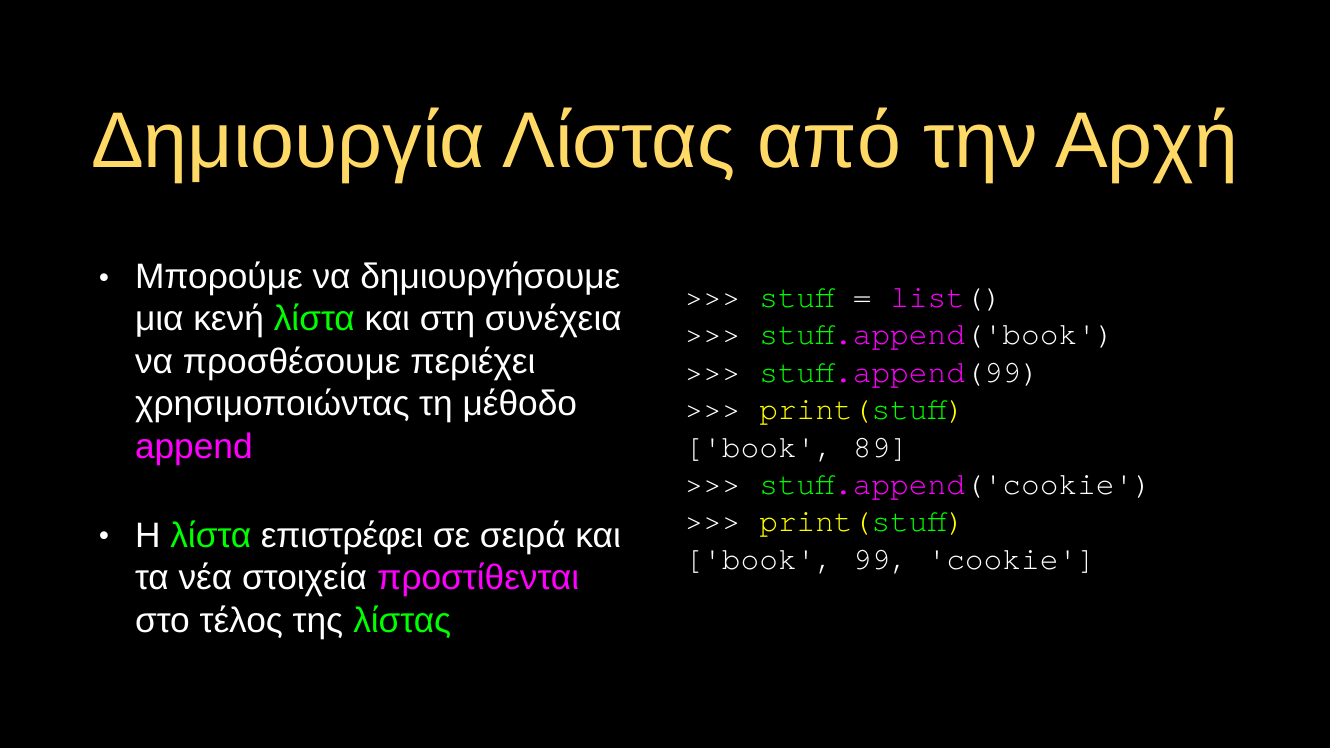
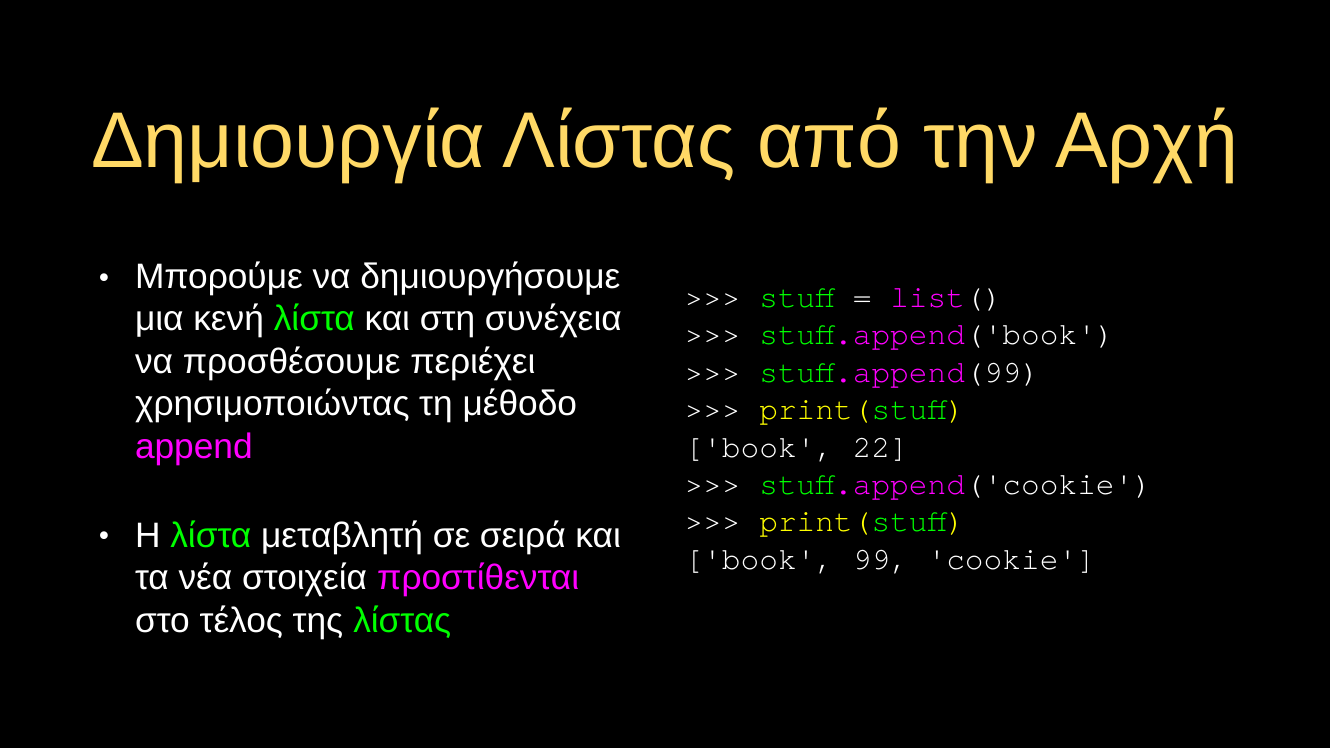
89: 89 -> 22
επιστρέφει: επιστρέφει -> μεταβλητή
